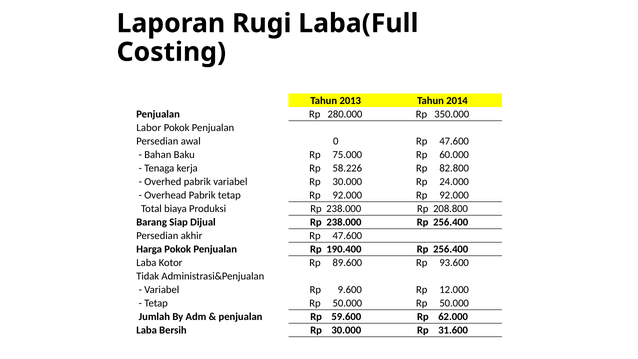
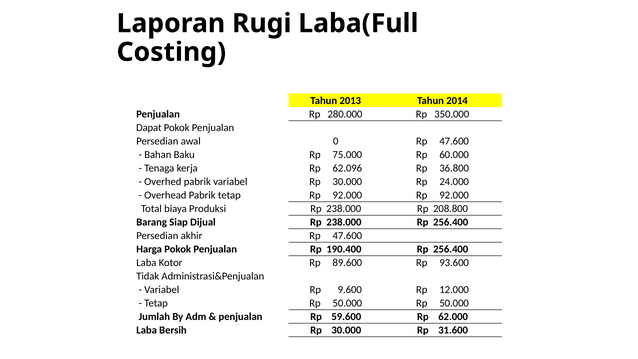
Labor: Labor -> Dapat
58.226: 58.226 -> 62.096
82.800: 82.800 -> 36.800
